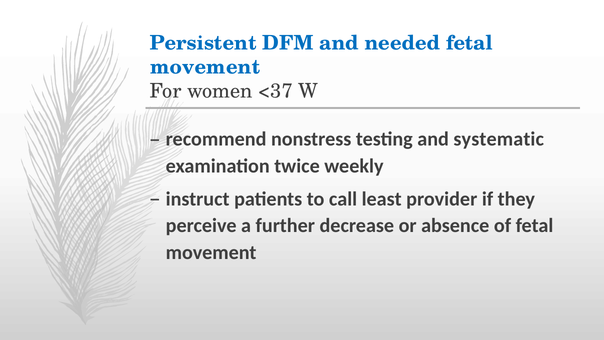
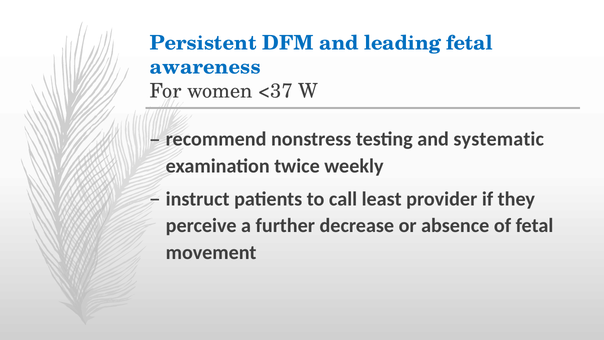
needed: needed -> leading
movement at (205, 67): movement -> awareness
